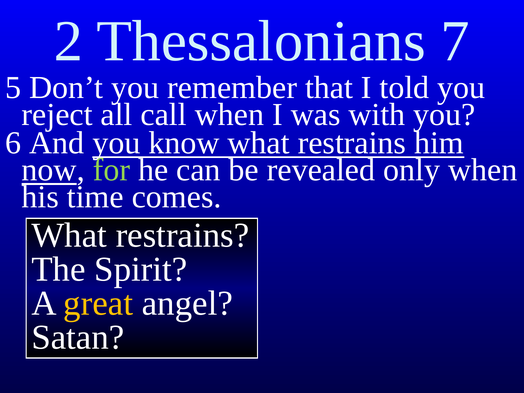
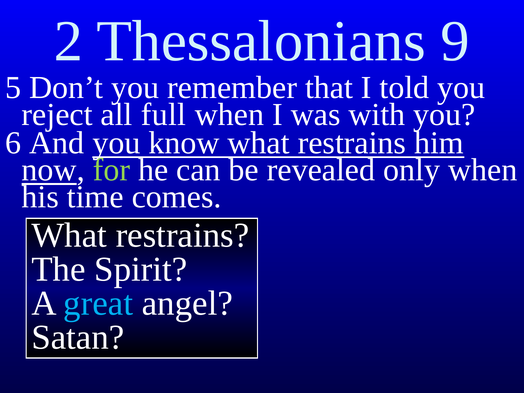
7: 7 -> 9
call: call -> full
great colour: yellow -> light blue
